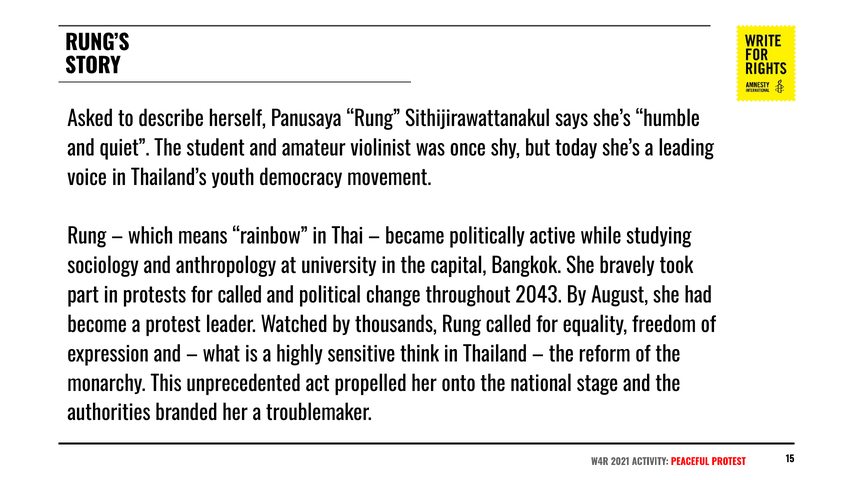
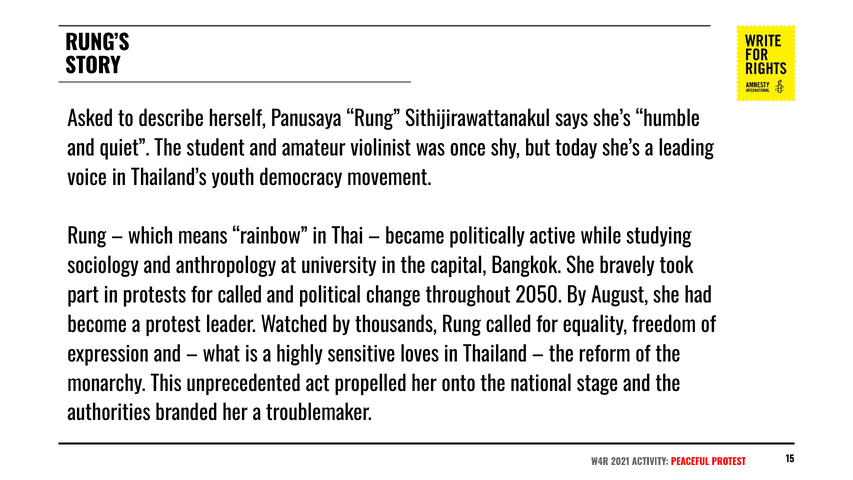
2043: 2043 -> 2050
think: think -> loves
